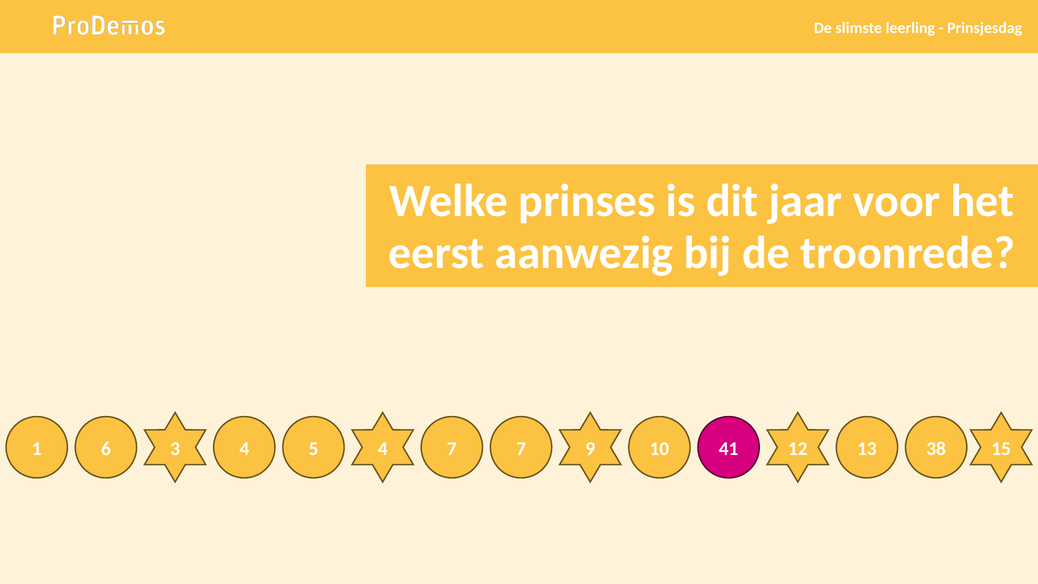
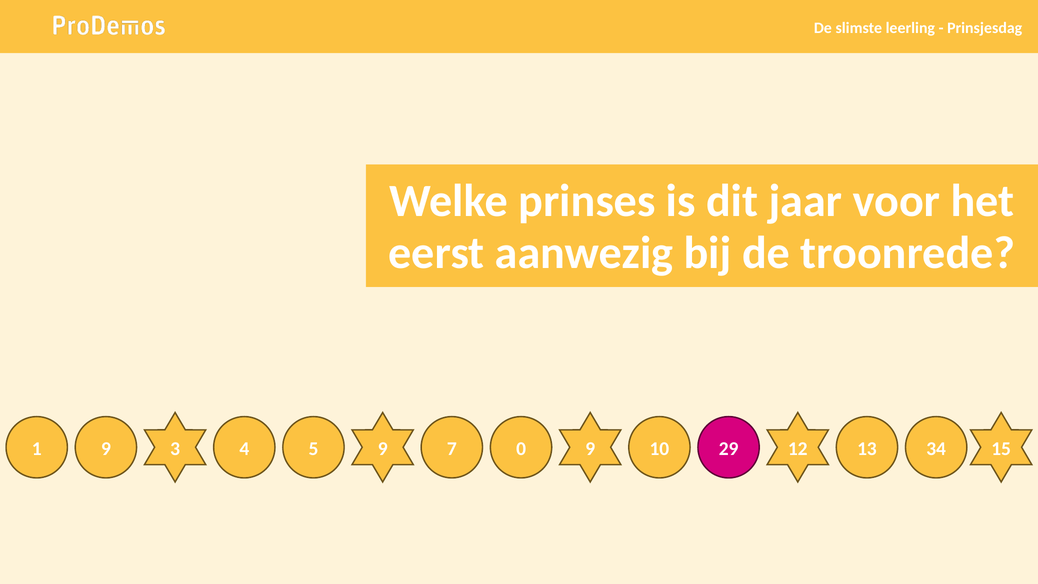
1 6: 6 -> 9
5 4: 4 -> 9
7 7: 7 -> 0
41: 41 -> 29
38: 38 -> 34
